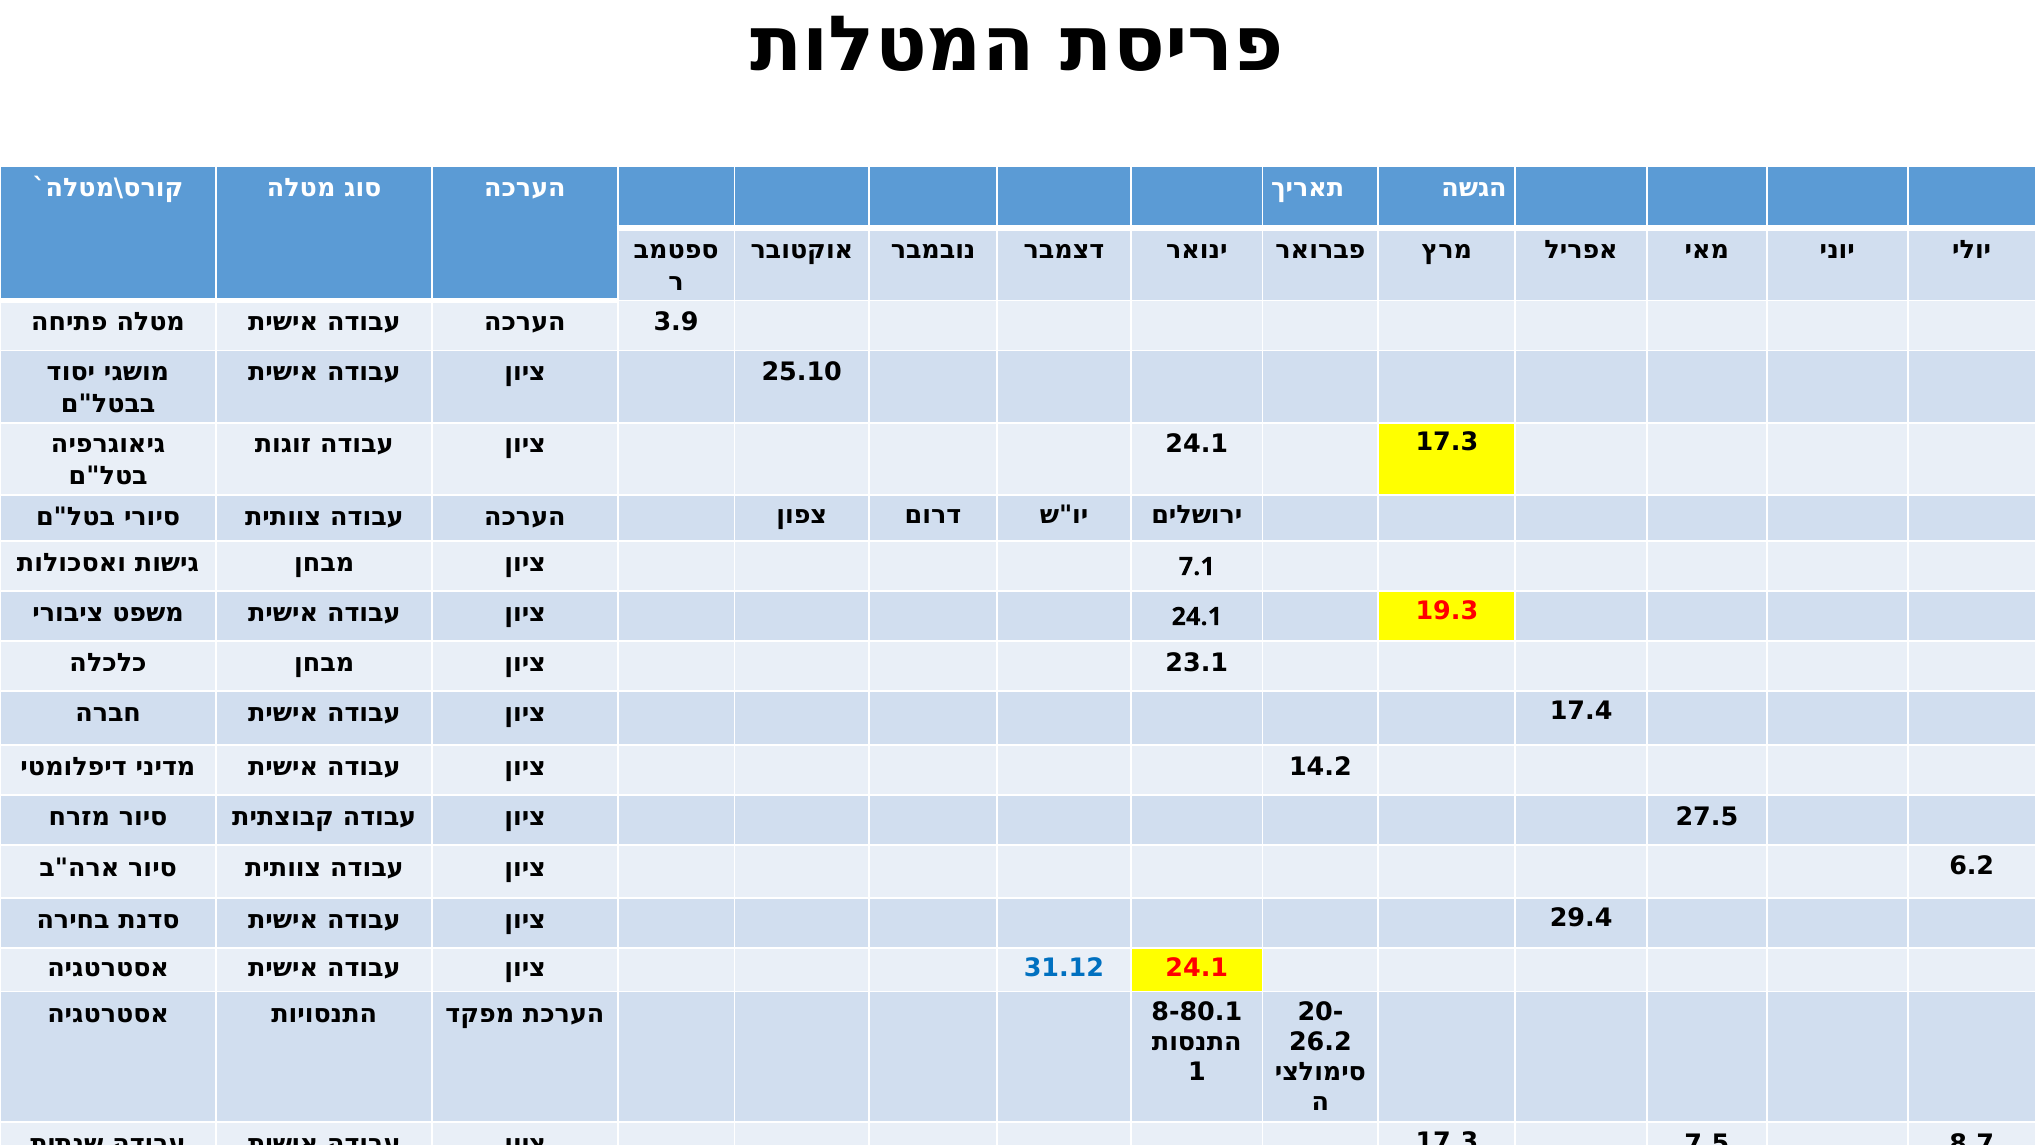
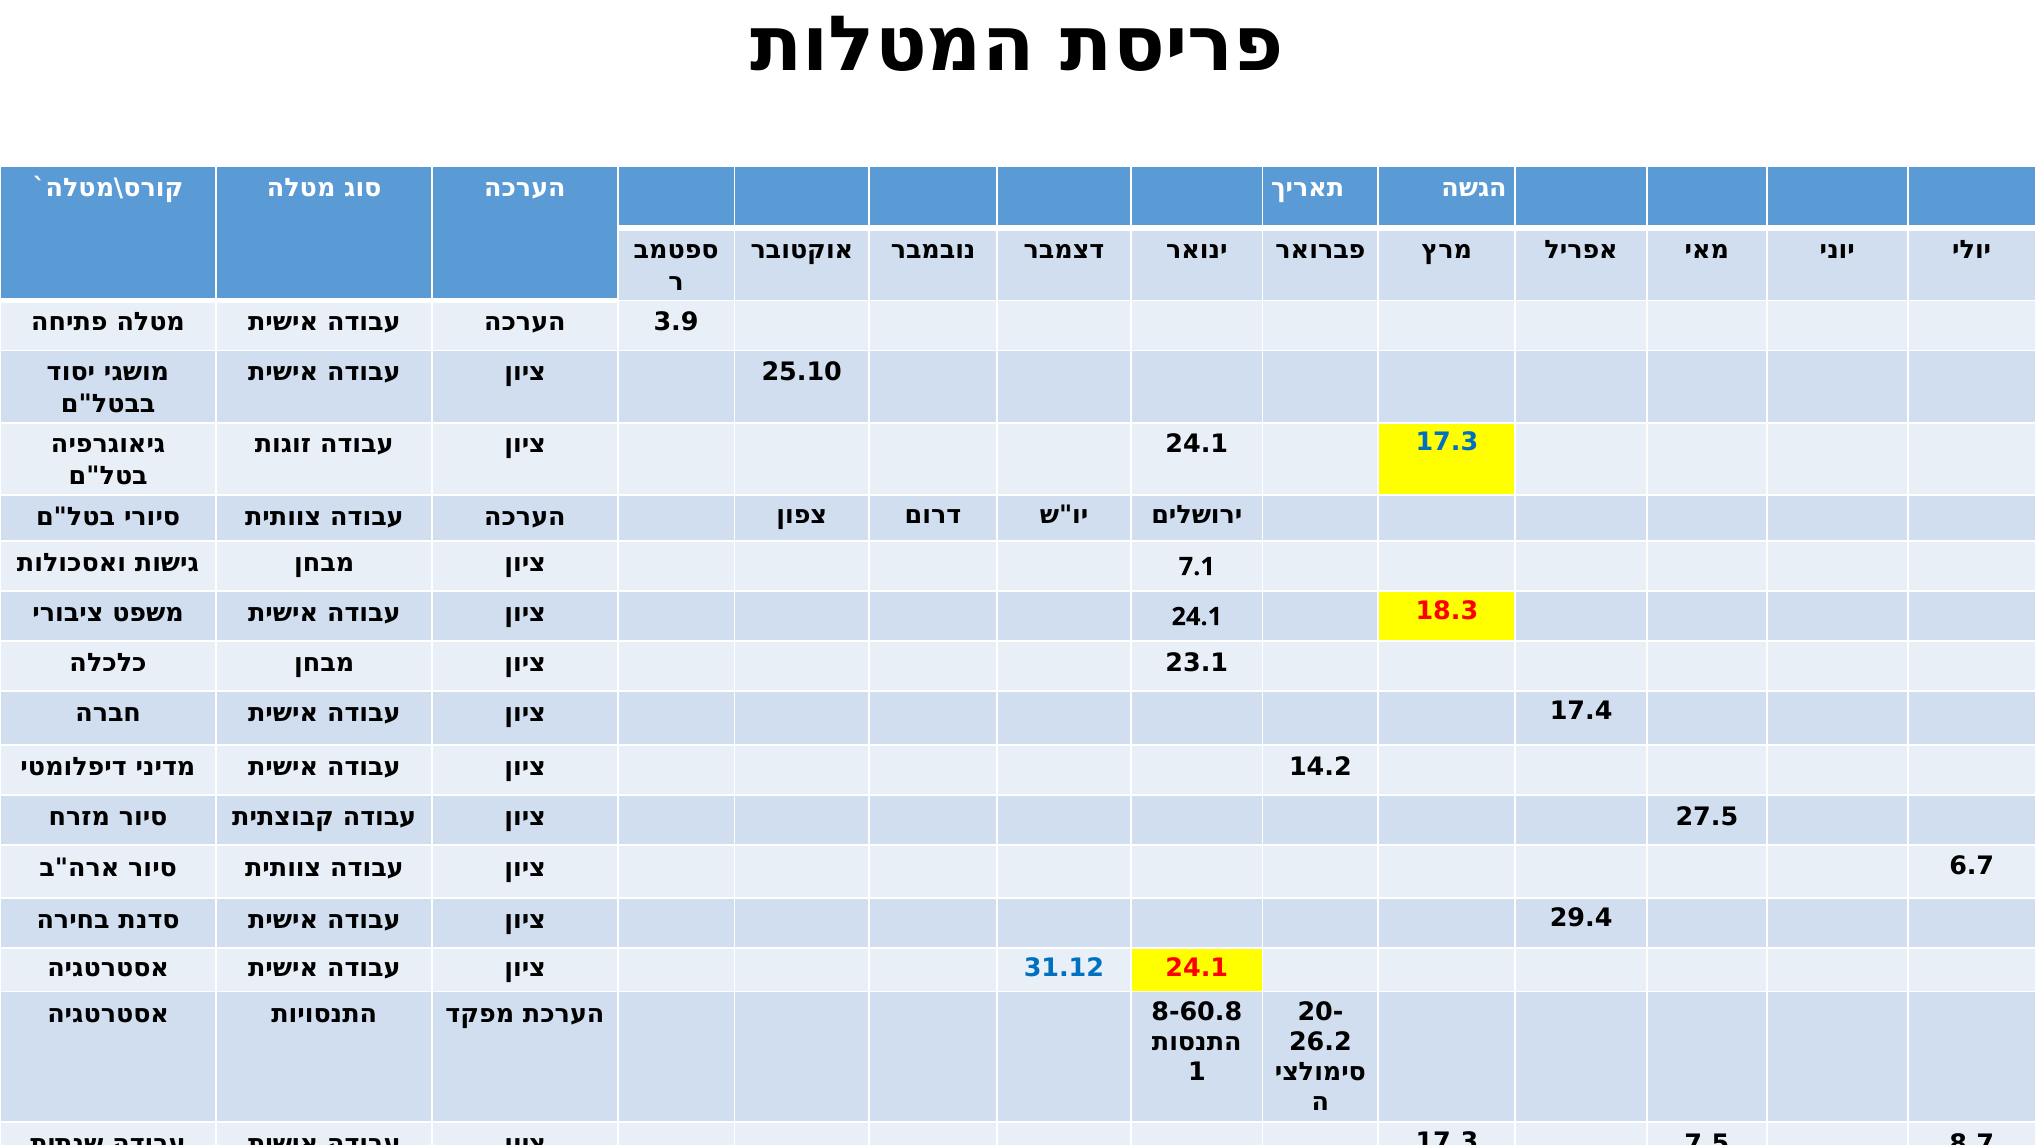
17.3 at (1447, 443) colour: black -> blue
19.3: 19.3 -> 18.3
6.2: 6.2 -> 6.7
8-80.1: 8-80.1 -> 8-60.8
